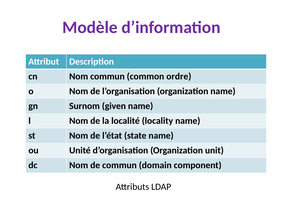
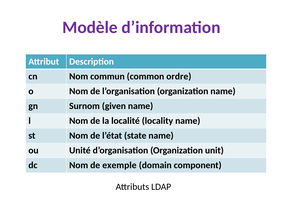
de commun: commun -> exemple
